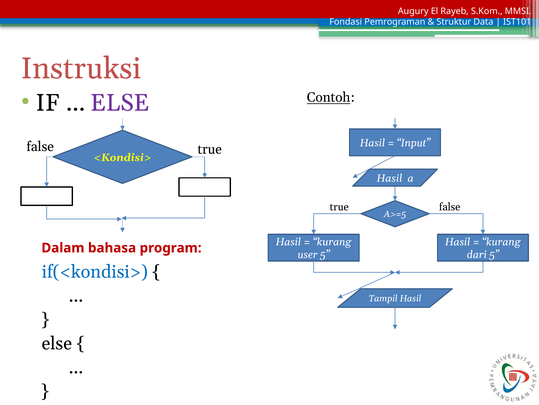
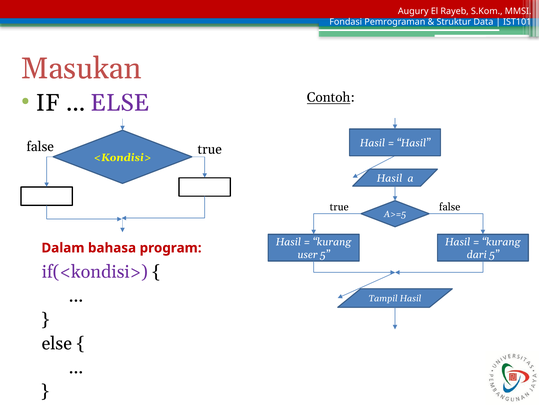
Instruksi: Instruksi -> Masukan
Input at (413, 143): Input -> Hasil
if(<kondisi> colour: blue -> purple
